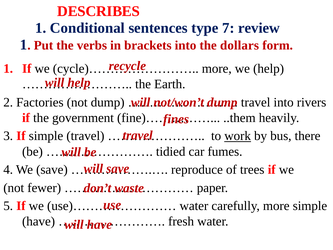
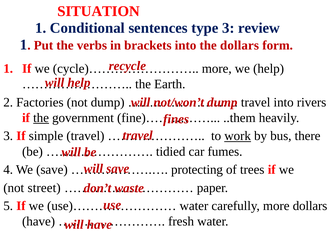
DESCRIBES: DESCRIBES -> SITUATION
type 7: 7 -> 3
the at (41, 118) underline: none -> present
reproduce: reproduce -> protecting
fewer: fewer -> street
more simple: simple -> dollars
